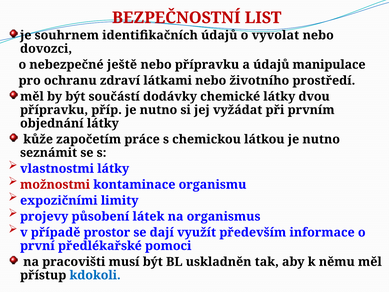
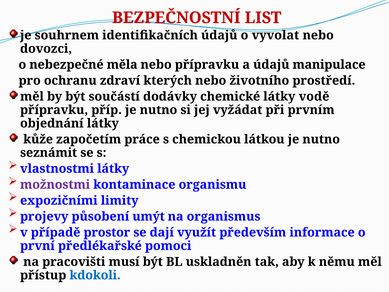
ještě: ještě -> měla
látkami: látkami -> kterých
dvou: dvou -> vodě
možnostmi colour: red -> purple
látek: látek -> umýt
